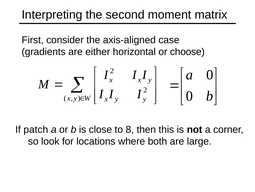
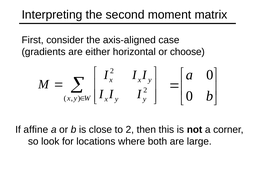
patch: patch -> affine
to 8: 8 -> 2
